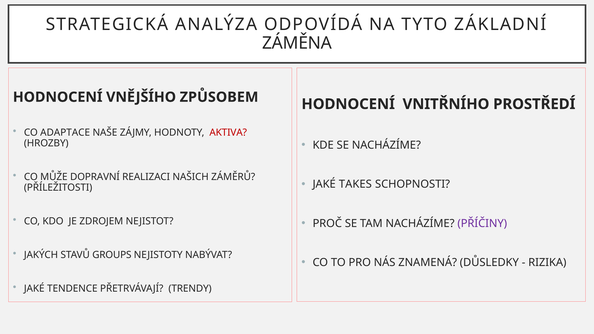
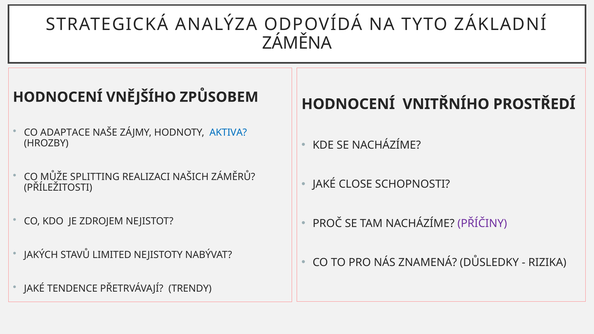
AKTIVA colour: red -> blue
DOPRAVNÍ: DOPRAVNÍ -> SPLITTING
TAKES: TAKES -> CLOSE
GROUPS: GROUPS -> LIMITED
